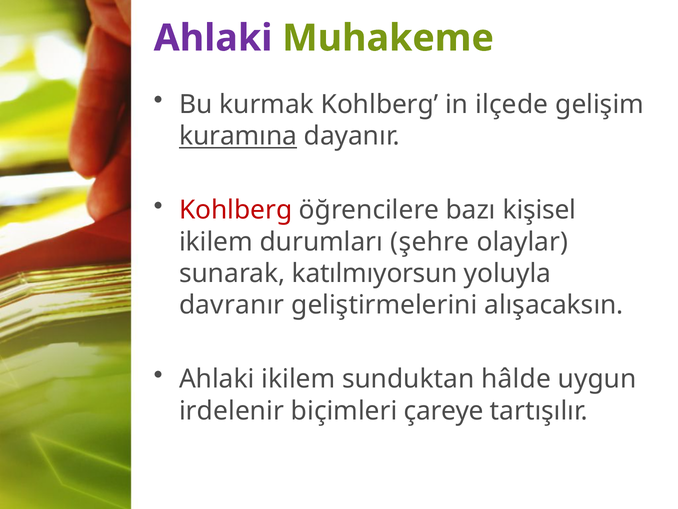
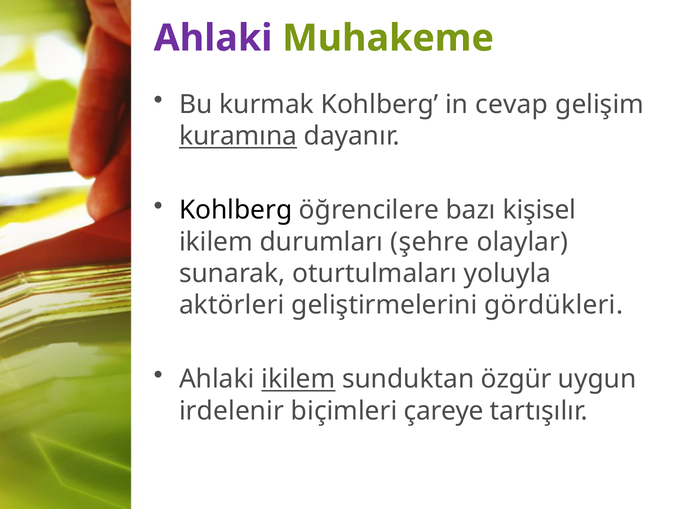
ilçede: ilçede -> cevap
Kohlberg at (236, 210) colour: red -> black
katılmıyorsun: katılmıyorsun -> oturtulmaları
davranır: davranır -> aktörleri
alışacaksın: alışacaksın -> gördükleri
ikilem at (298, 379) underline: none -> present
hâlde: hâlde -> özgür
